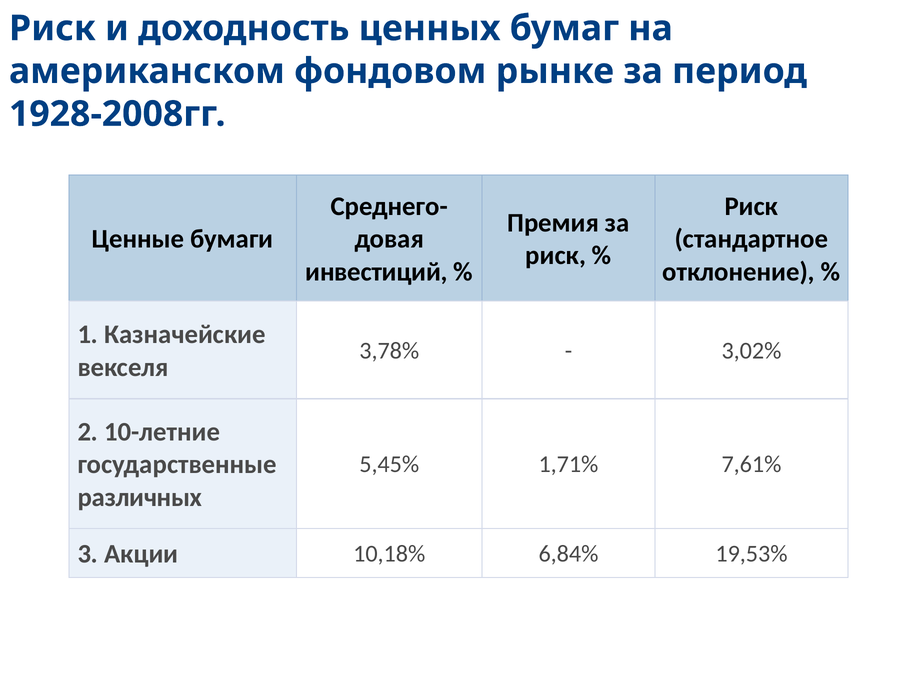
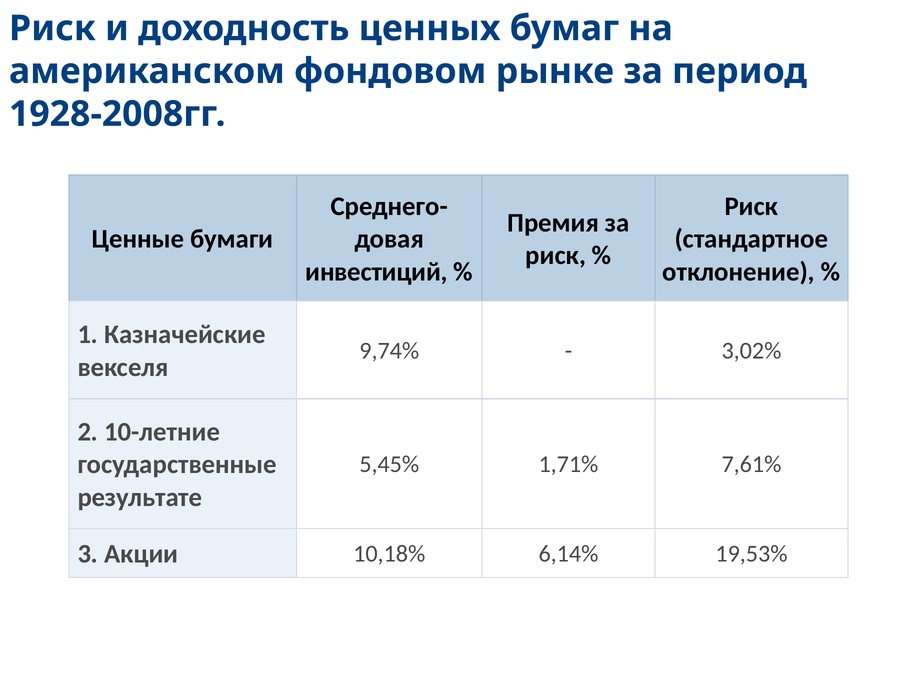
3,78%: 3,78% -> 9,74%
различных: различных -> результате
6,84%: 6,84% -> 6,14%
